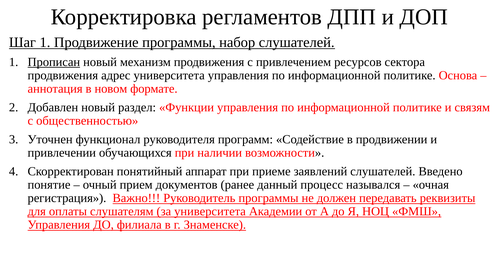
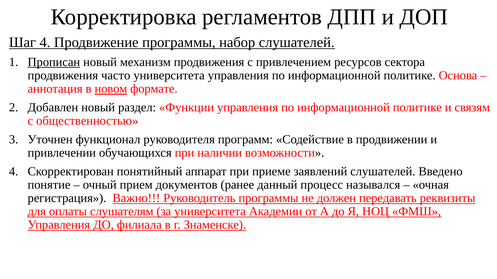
Шаг 1: 1 -> 4
адрес: адрес -> часто
новом underline: none -> present
